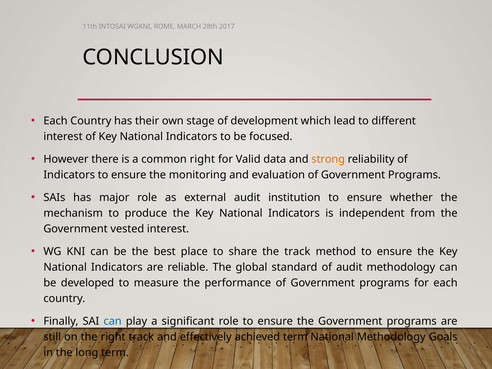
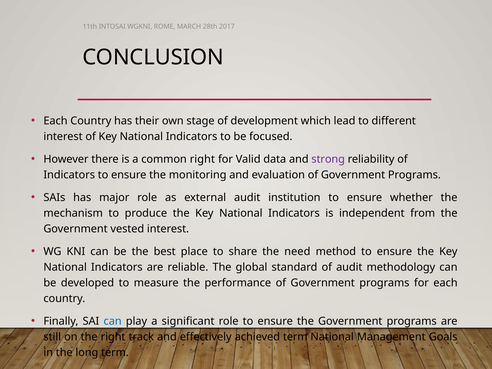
strong colour: orange -> purple
the track: track -> need
National Methodology: Methodology -> Management
